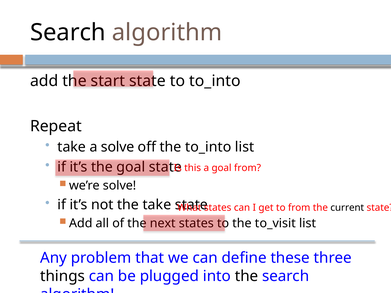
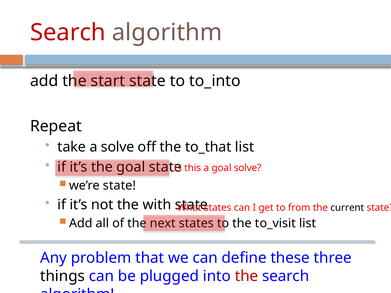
Search at (68, 33) colour: black -> red
the to_into: to_into -> to_that
goal from: from -> solve
we’re solve: solve -> state
the take: take -> with
the at (247, 276) colour: black -> red
